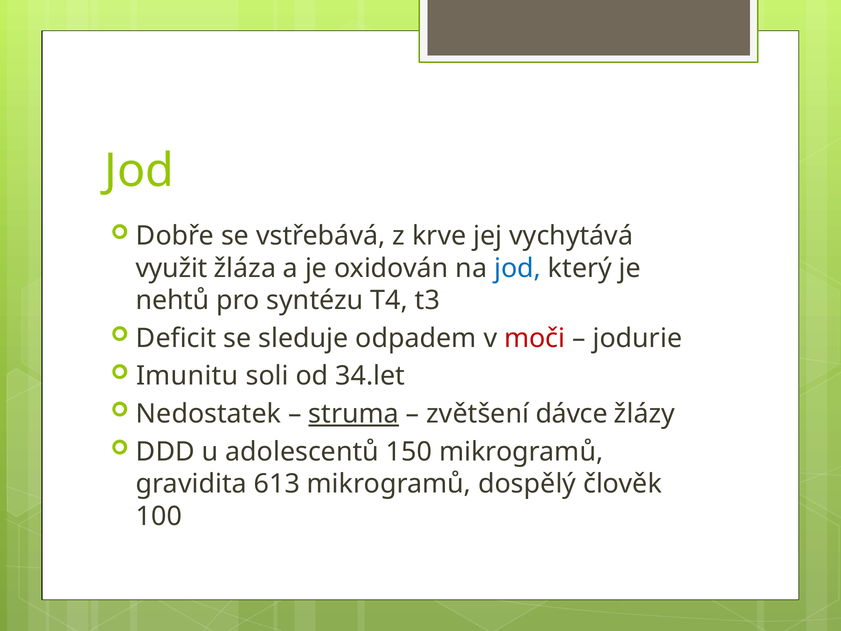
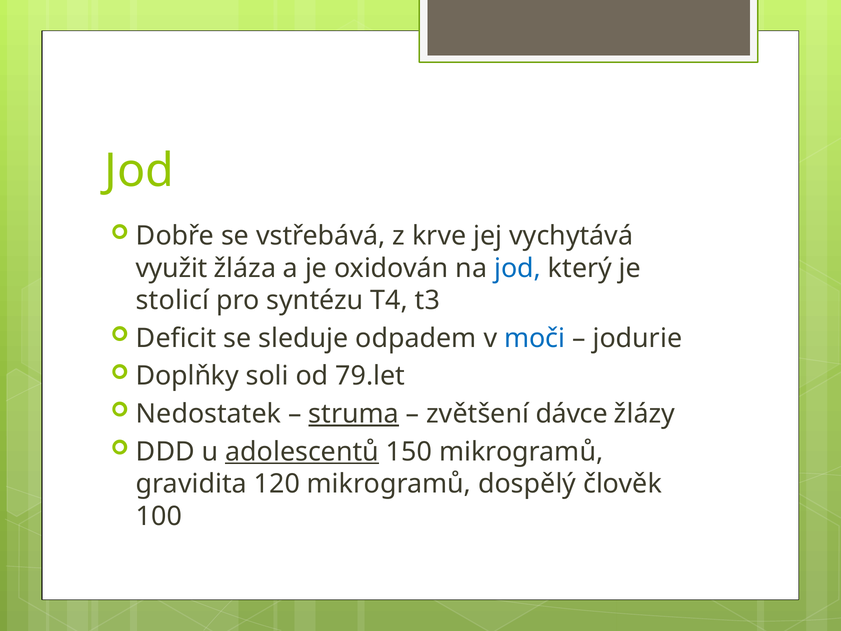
nehtů: nehtů -> stolicí
moči colour: red -> blue
Imunitu: Imunitu -> Doplňky
34.let: 34.let -> 79.let
adolescentů underline: none -> present
613: 613 -> 120
